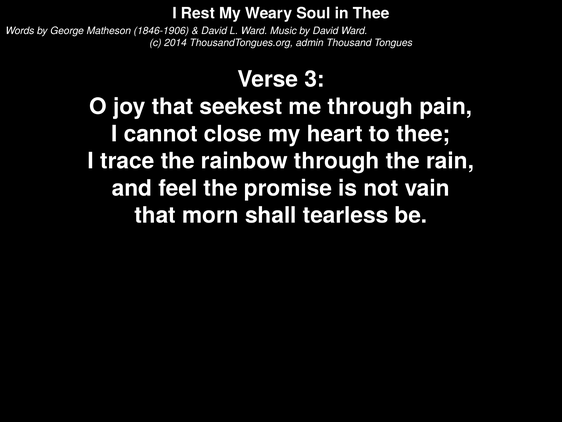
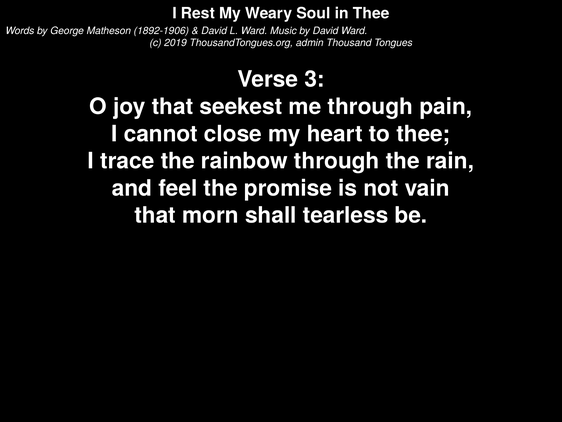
1846-1906: 1846-1906 -> 1892-1906
2014: 2014 -> 2019
